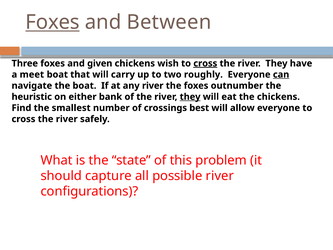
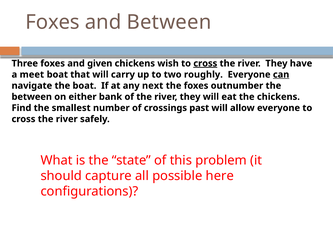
Foxes at (53, 22) underline: present -> none
any river: river -> next
heuristic at (32, 97): heuristic -> between
they at (190, 97) underline: present -> none
best: best -> past
possible river: river -> here
